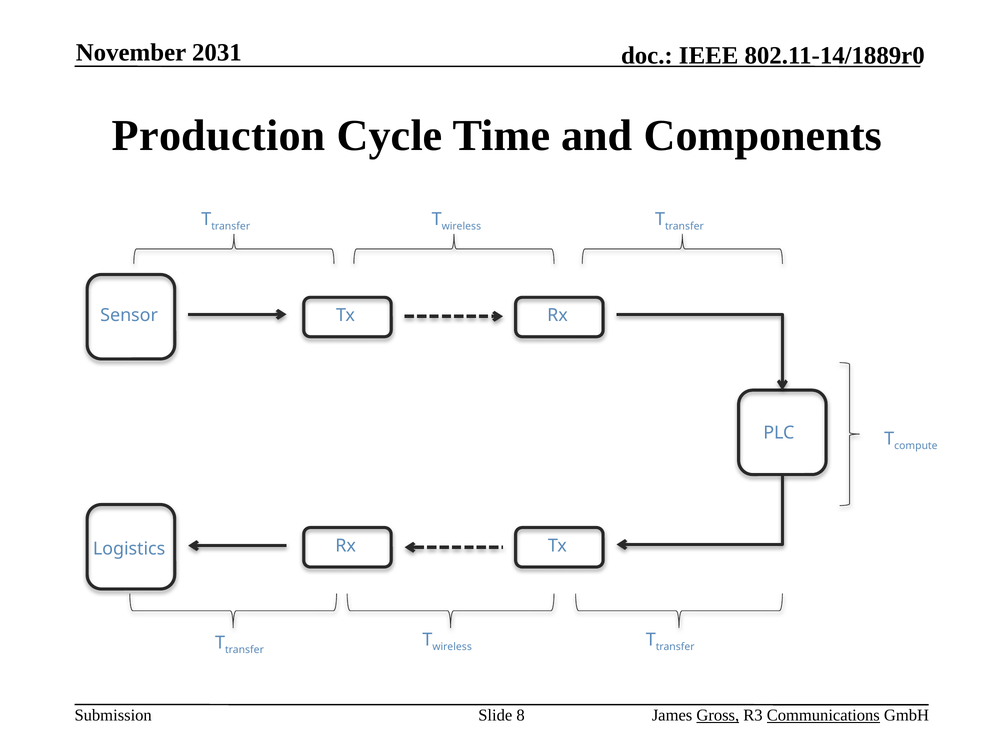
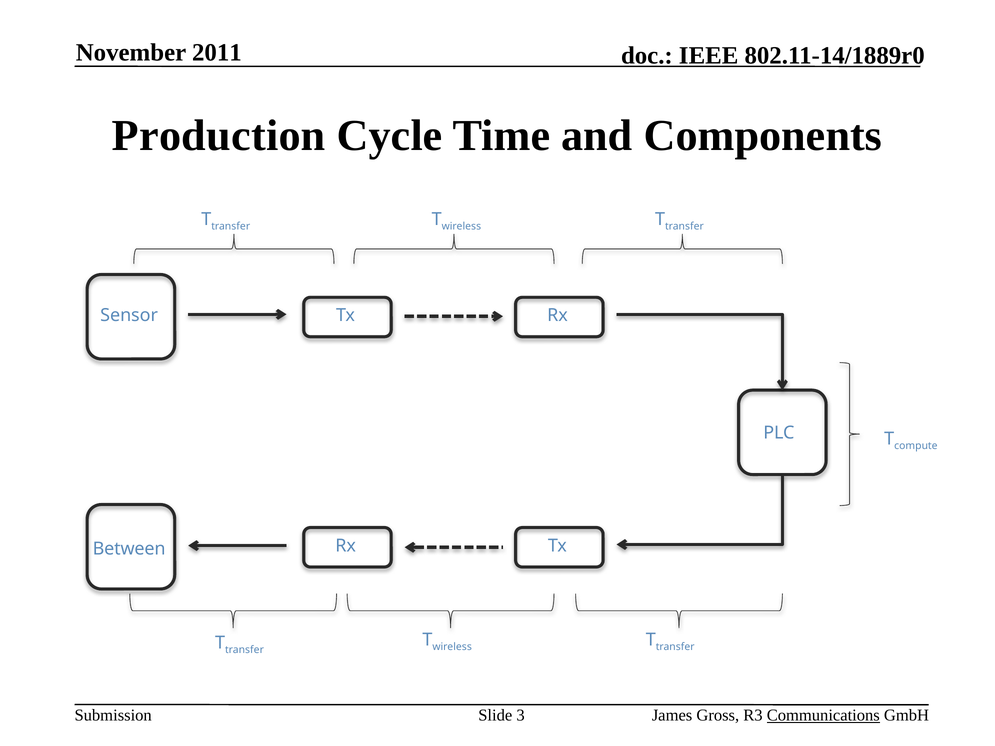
2031: 2031 -> 2011
Logistics: Logistics -> Between
8: 8 -> 3
Gross underline: present -> none
